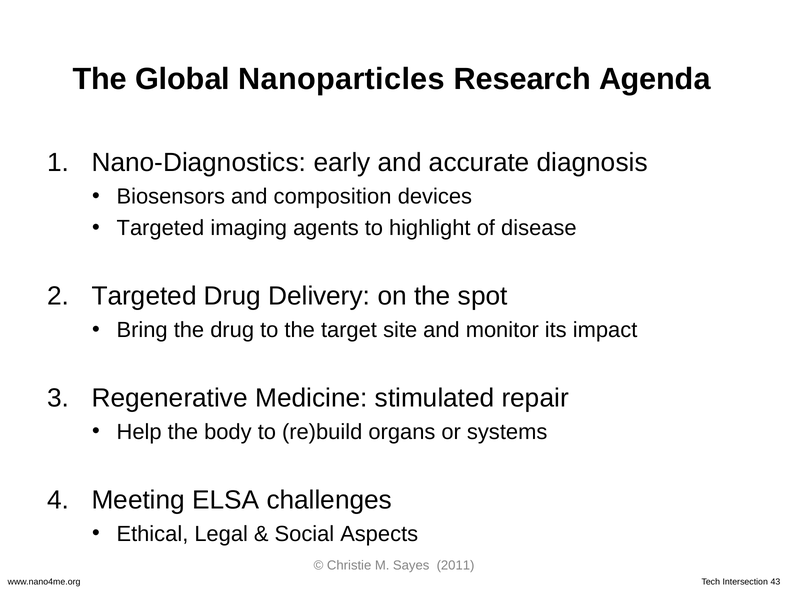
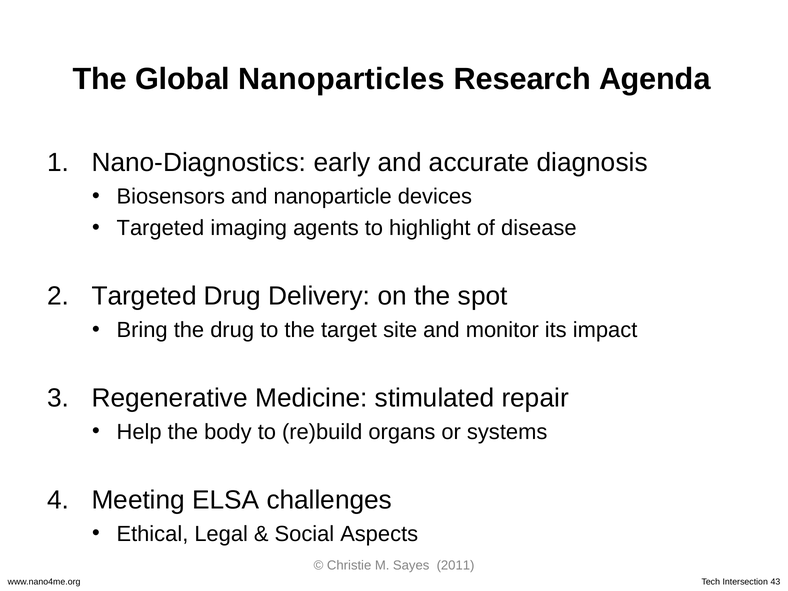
composition: composition -> nanoparticle
